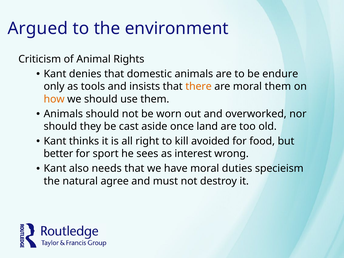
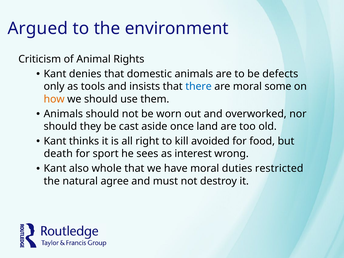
endure: endure -> defects
there colour: orange -> blue
moral them: them -> some
better: better -> death
needs: needs -> whole
specieism: specieism -> restricted
